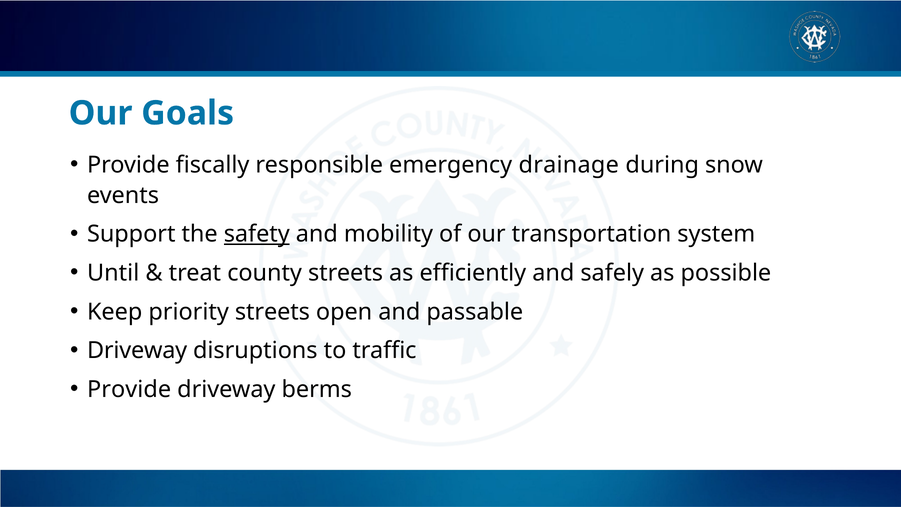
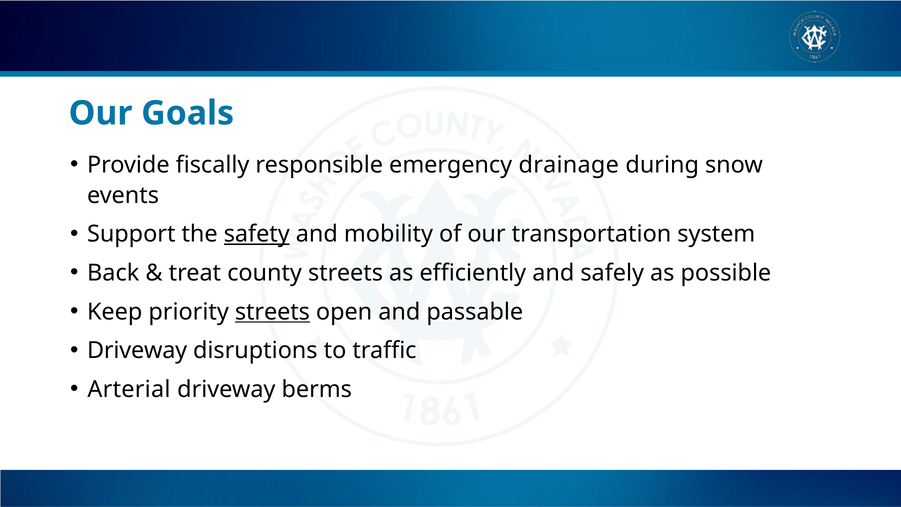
Until: Until -> Back
streets at (272, 312) underline: none -> present
Provide at (129, 389): Provide -> Arterial
